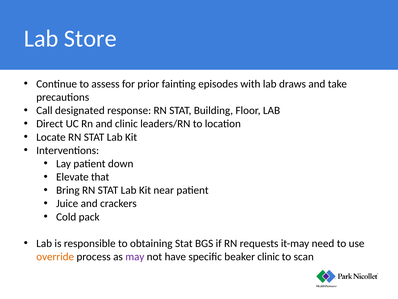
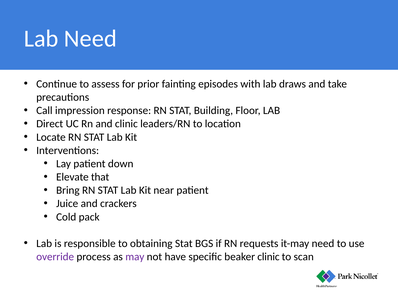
Lab Store: Store -> Need
designated: designated -> impression
override colour: orange -> purple
